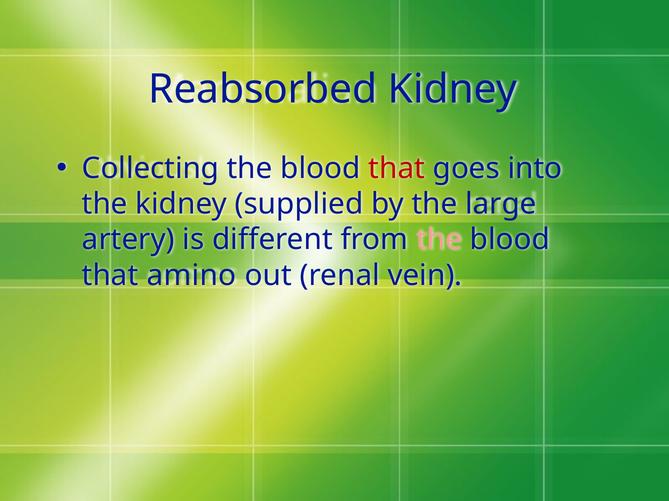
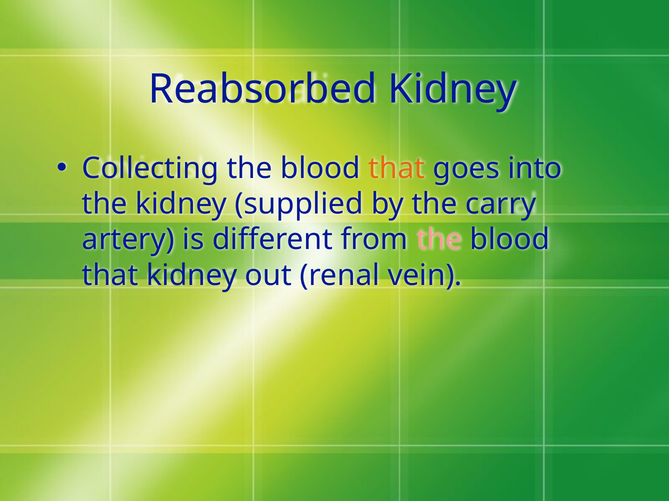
that at (397, 169) colour: red -> orange
large: large -> carry
that amino: amino -> kidney
